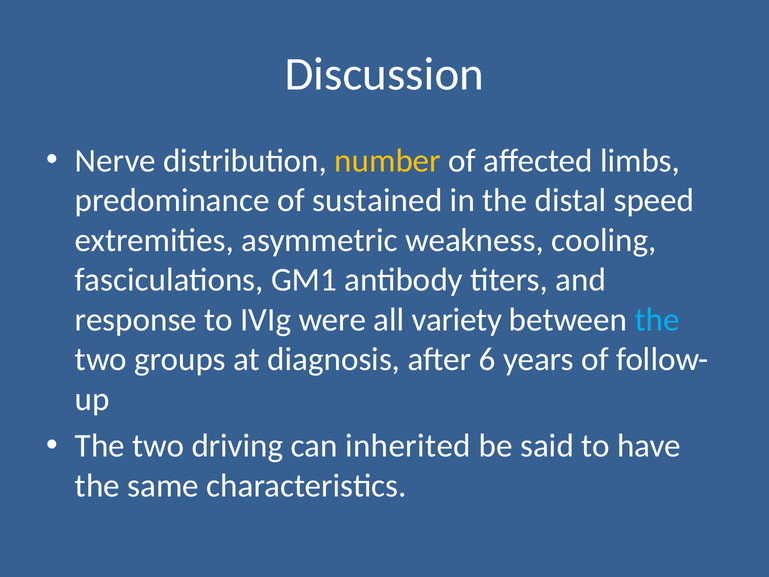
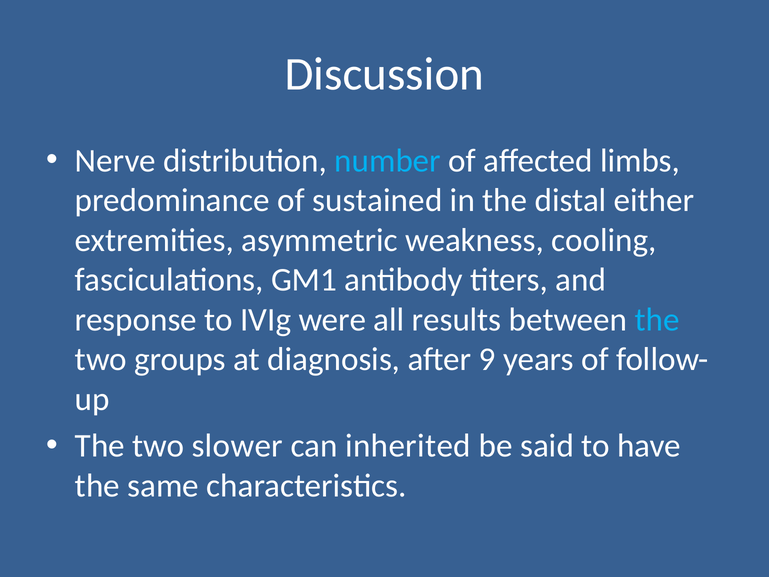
number colour: yellow -> light blue
speed: speed -> either
variety: variety -> results
6: 6 -> 9
driving: driving -> slower
